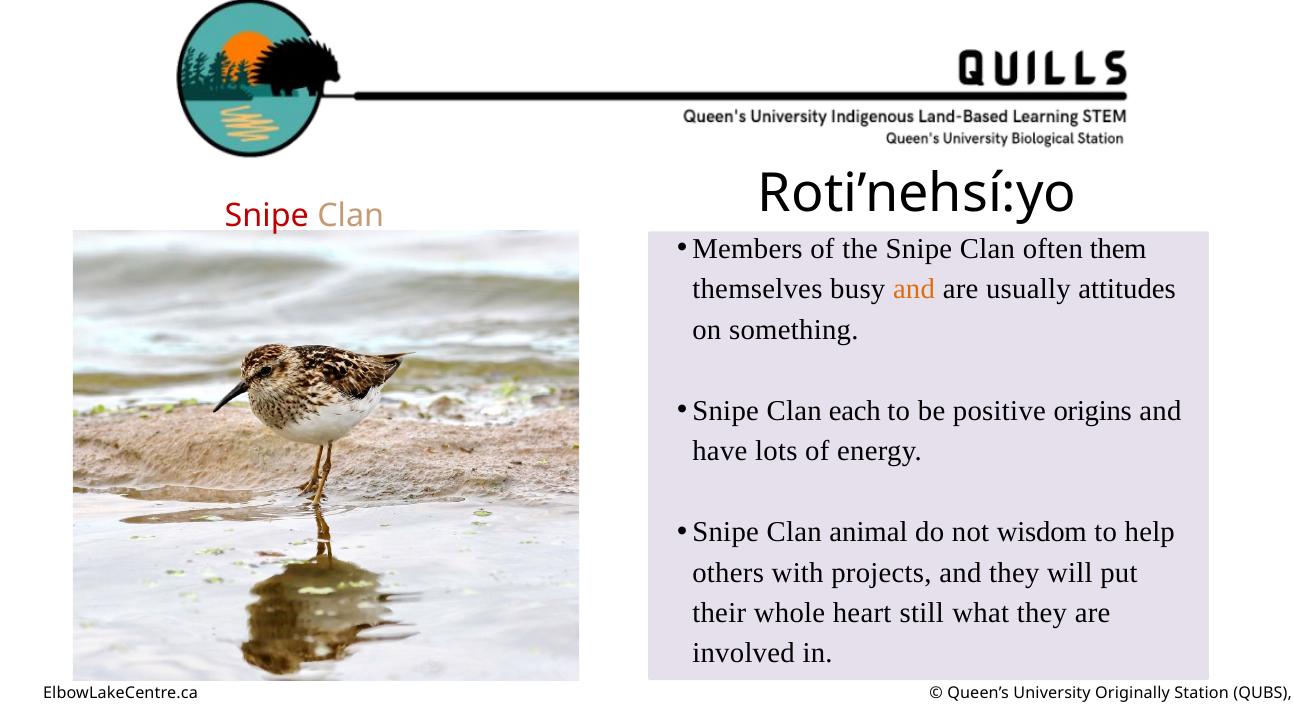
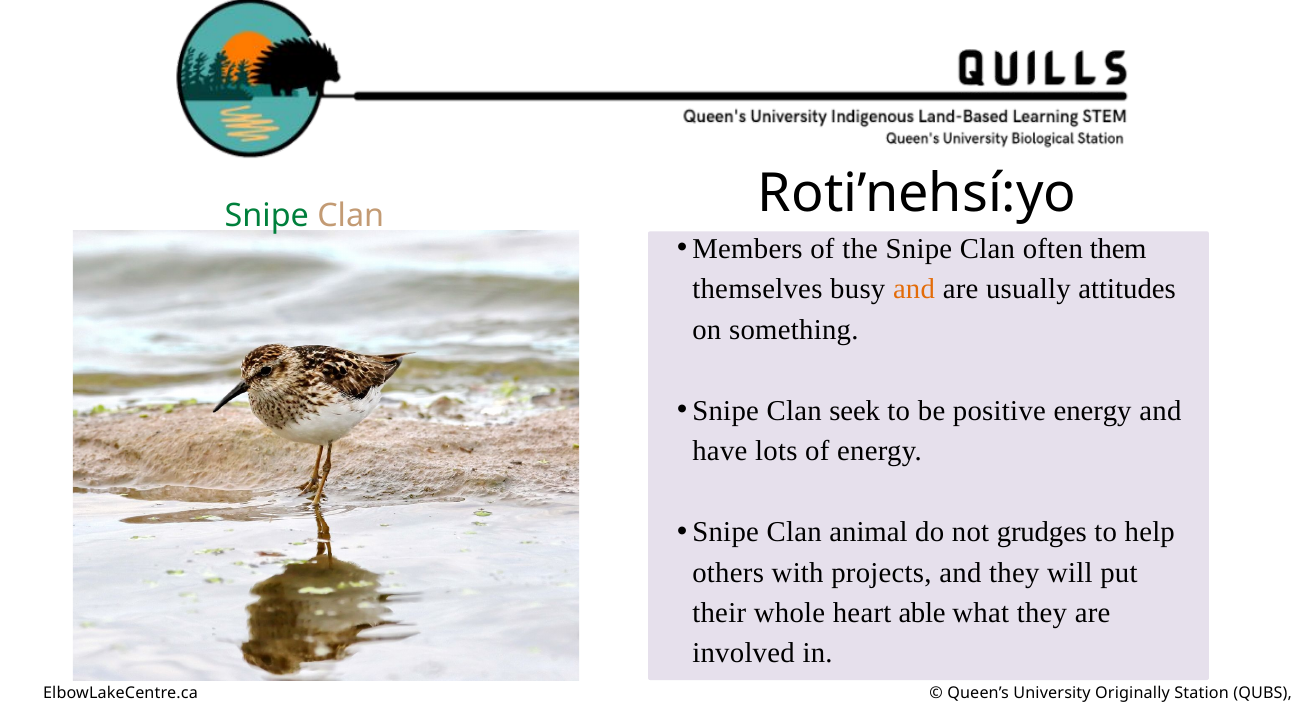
Snipe at (267, 216) colour: red -> green
each: each -> seek
positive origins: origins -> energy
wisdom: wisdom -> grudges
still: still -> able
